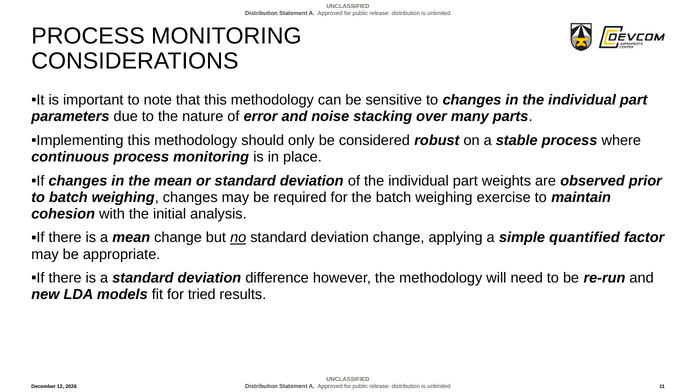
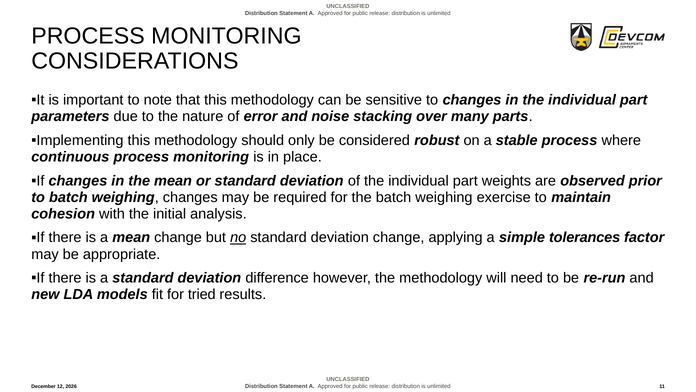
quantified: quantified -> tolerances
